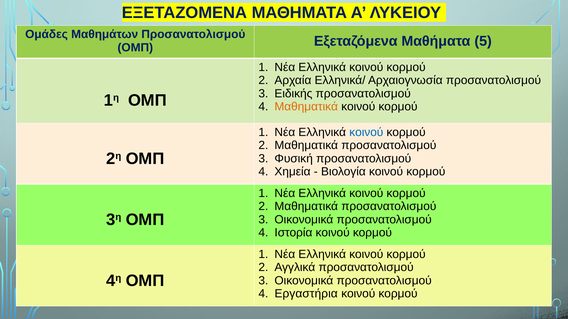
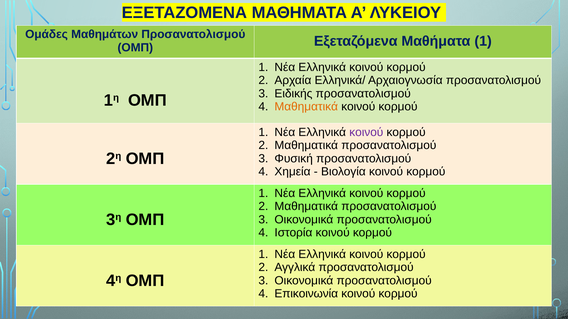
Μαθήματα 5: 5 -> 1
κοινού at (366, 132) colour: blue -> purple
Εργαστήρια: Εργαστήρια -> Επικοινωνία
